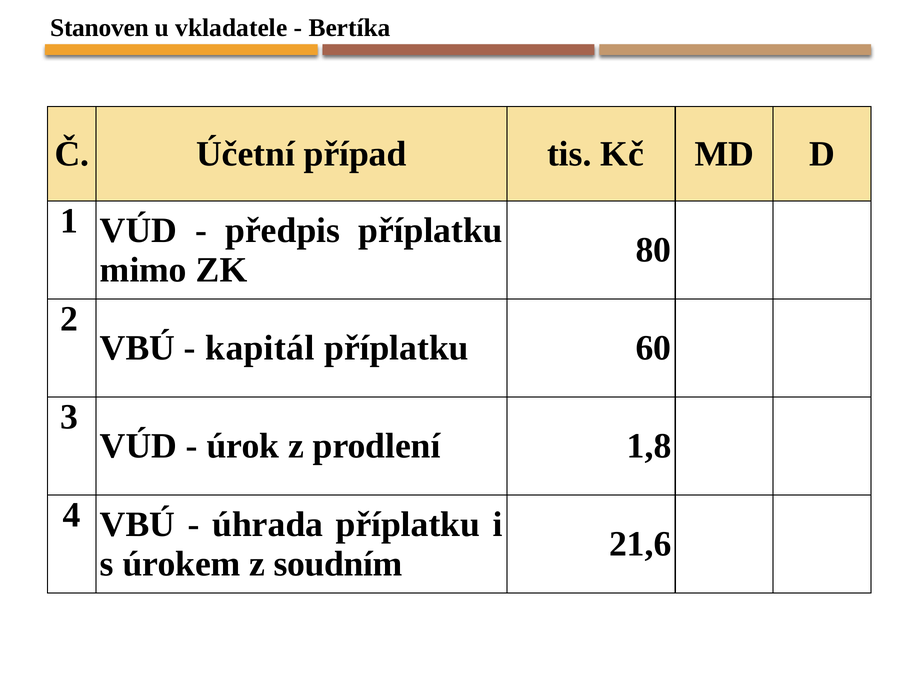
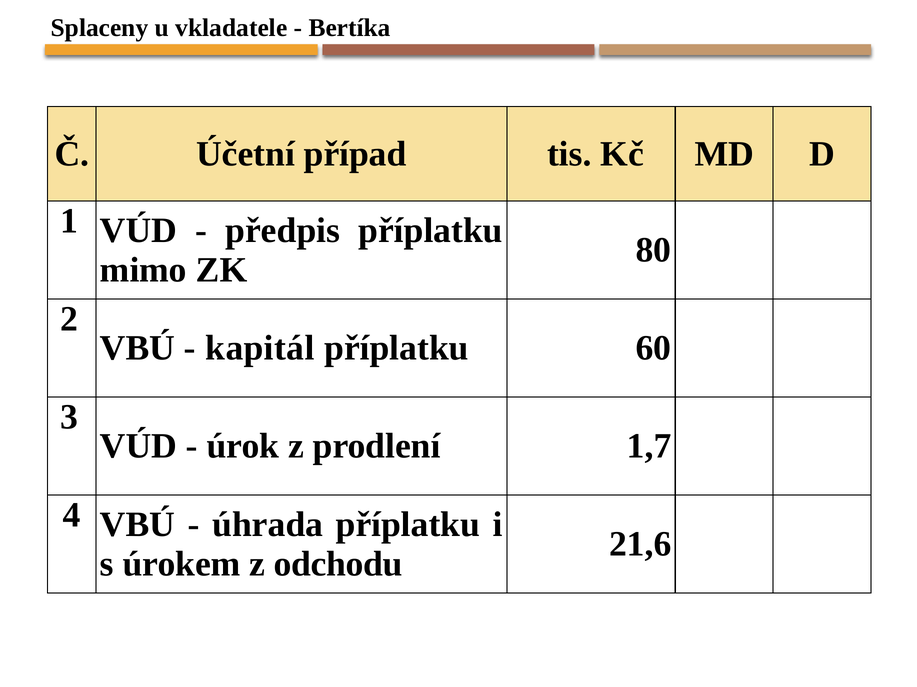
Stanoven: Stanoven -> Splaceny
1,8: 1,8 -> 1,7
soudním: soudním -> odchodu
